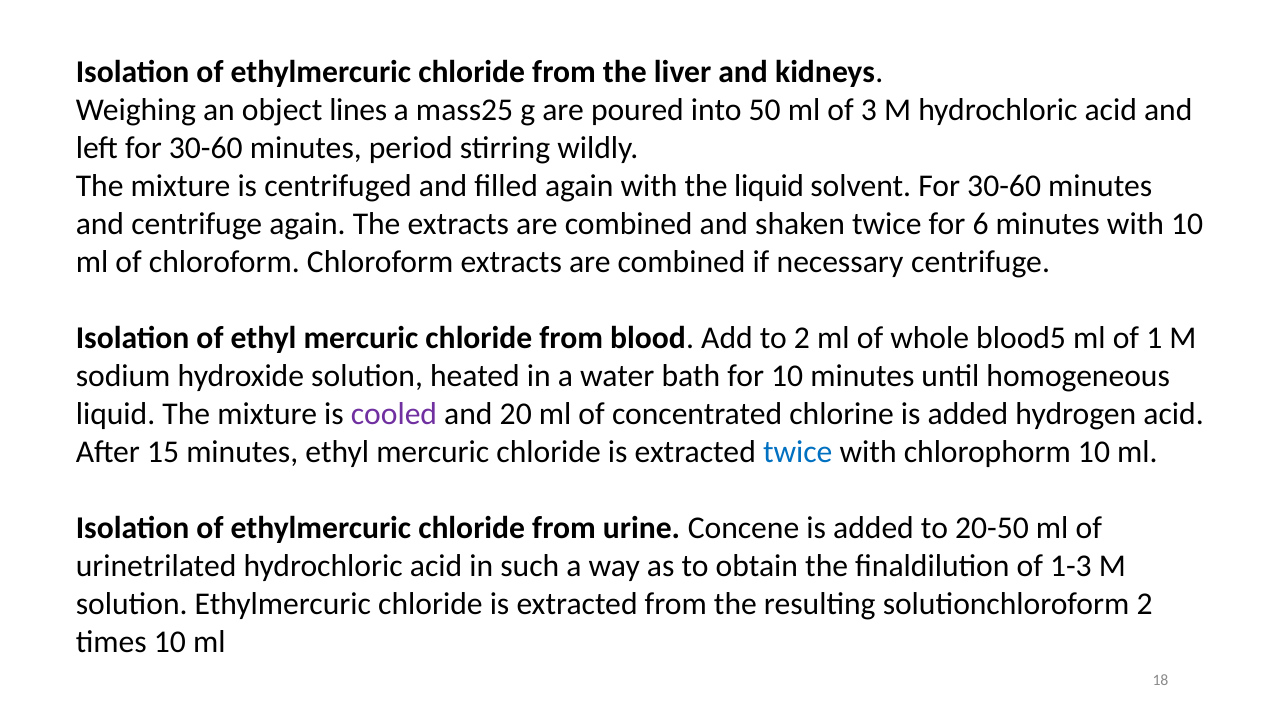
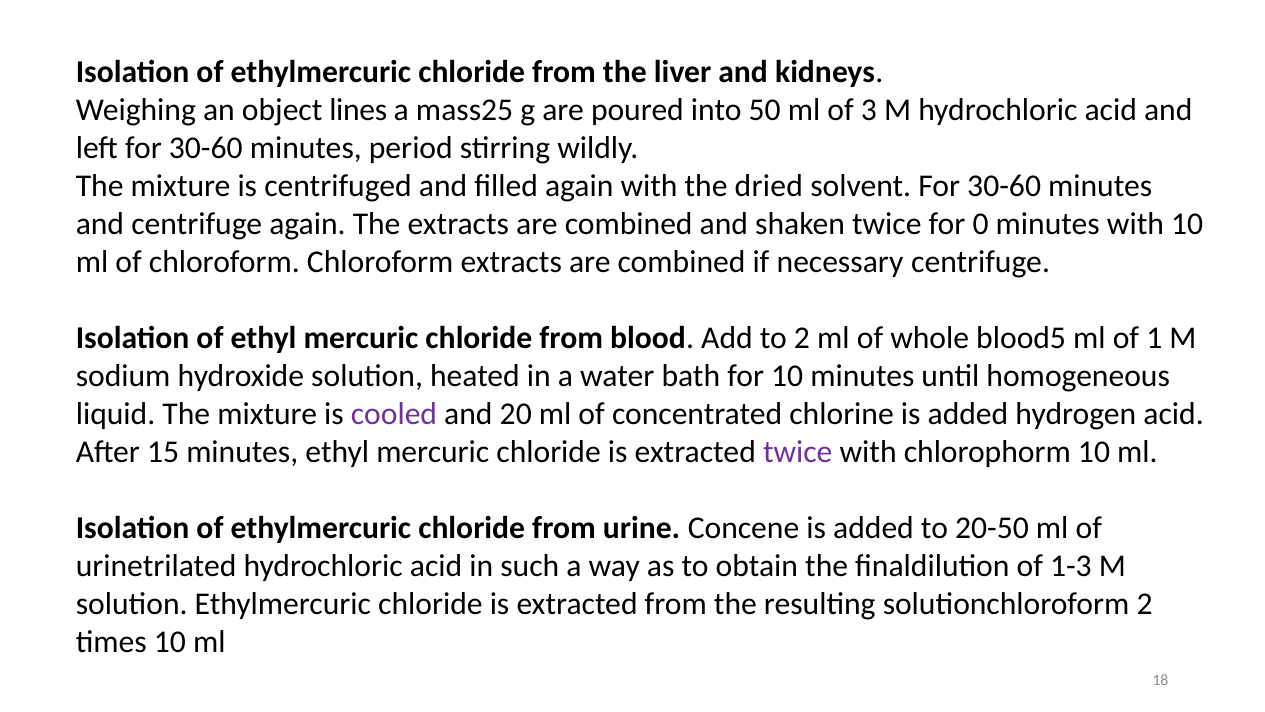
the liquid: liquid -> dried
6: 6 -> 0
twice at (798, 452) colour: blue -> purple
